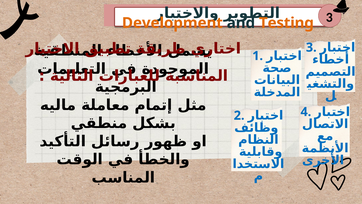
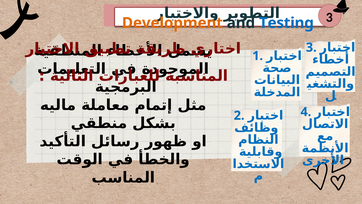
Testing colour: orange -> blue
